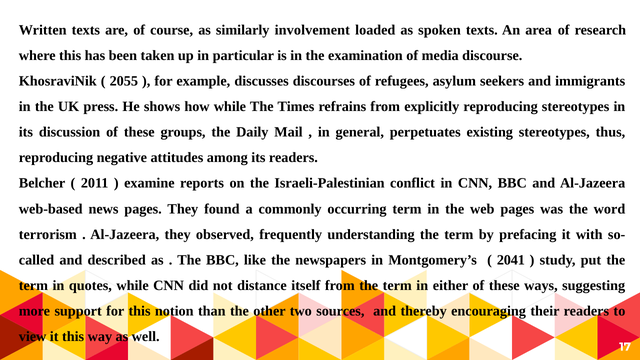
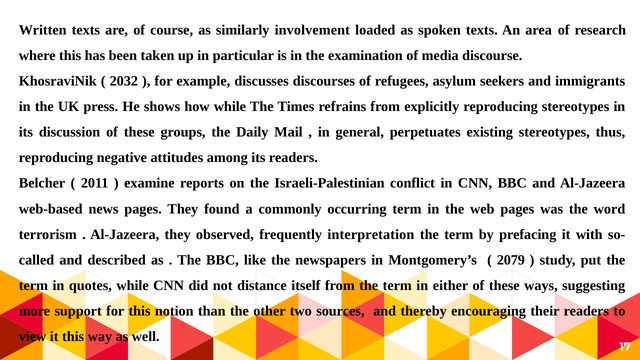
2055: 2055 -> 2032
understanding: understanding -> interpretation
2041: 2041 -> 2079
